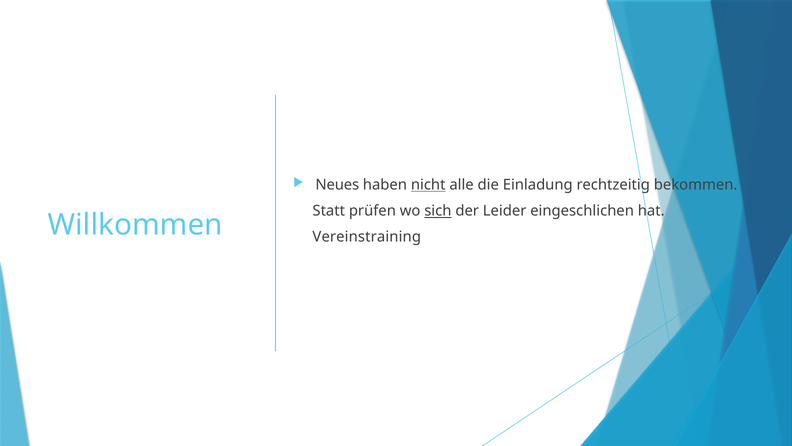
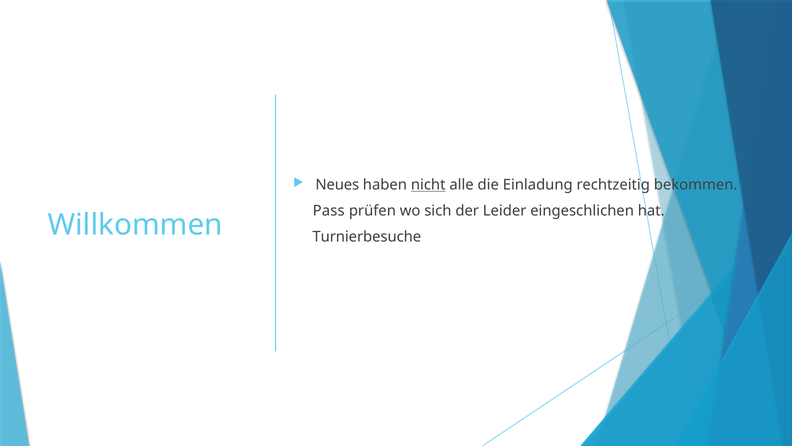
Statt: Statt -> Pass
sich underline: present -> none
Vereinstraining: Vereinstraining -> Turnierbesuche
